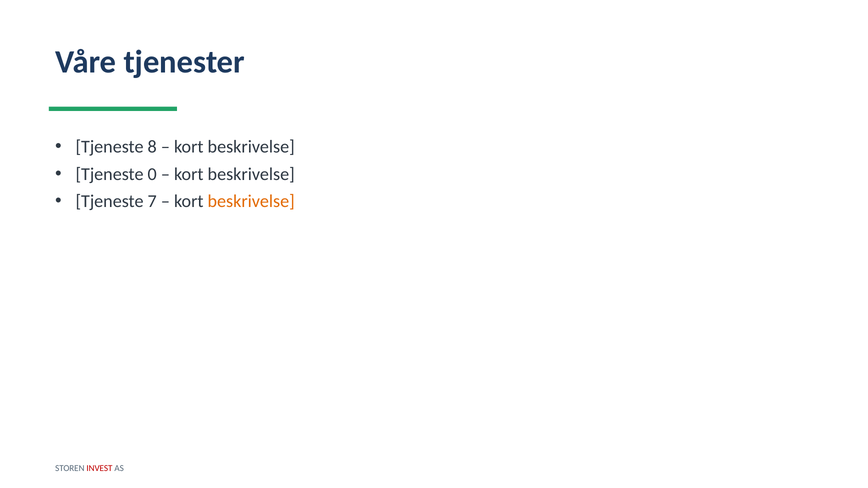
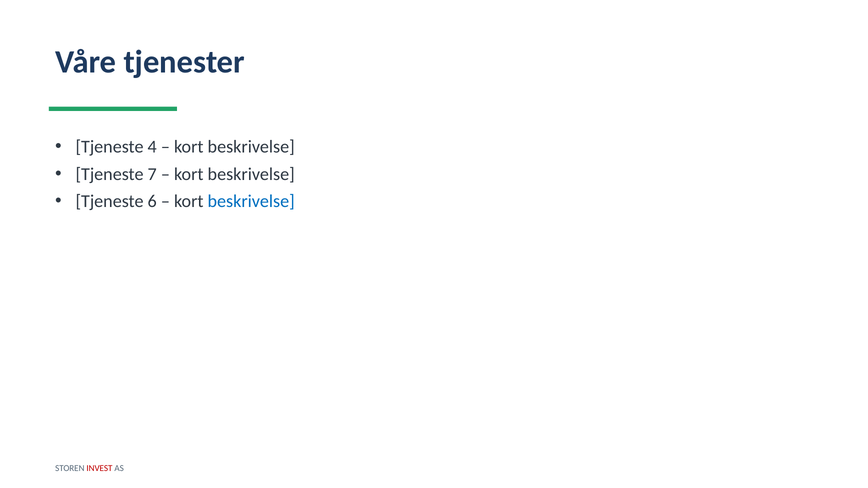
8: 8 -> 4
0: 0 -> 7
7: 7 -> 6
beskrivelse at (251, 201) colour: orange -> blue
